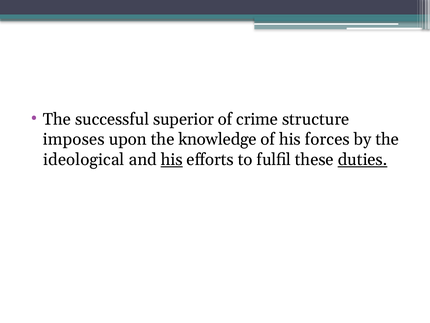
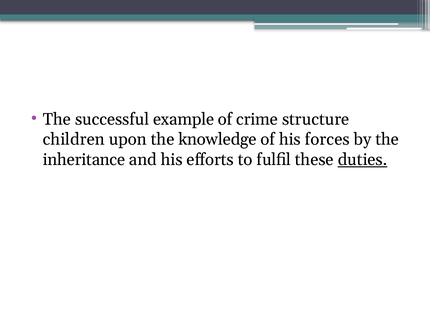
superior: superior -> example
imposes: imposes -> children
ideological: ideological -> inheritance
his at (172, 159) underline: present -> none
